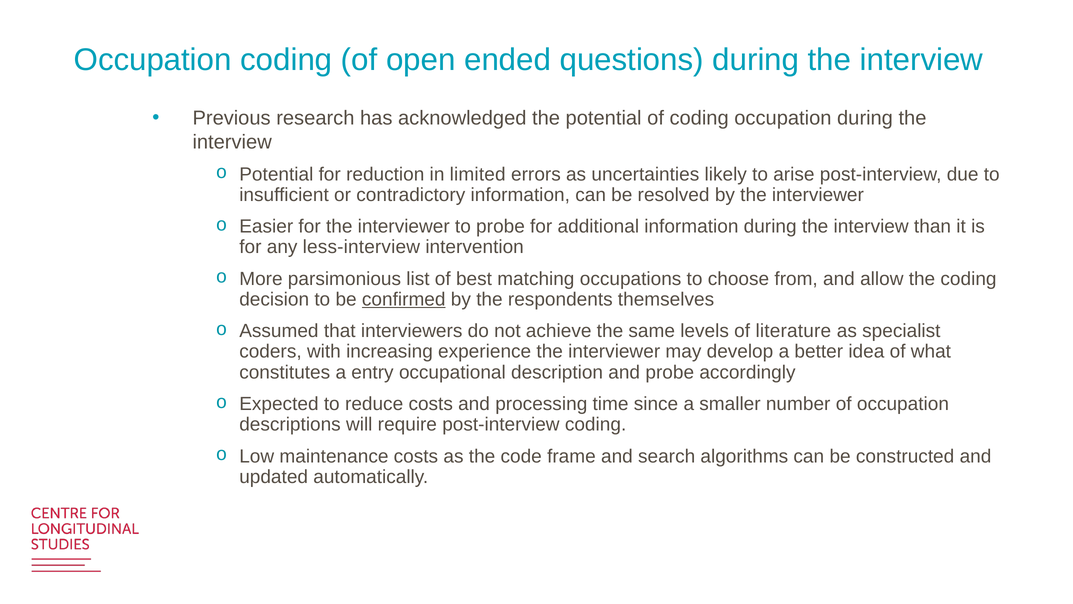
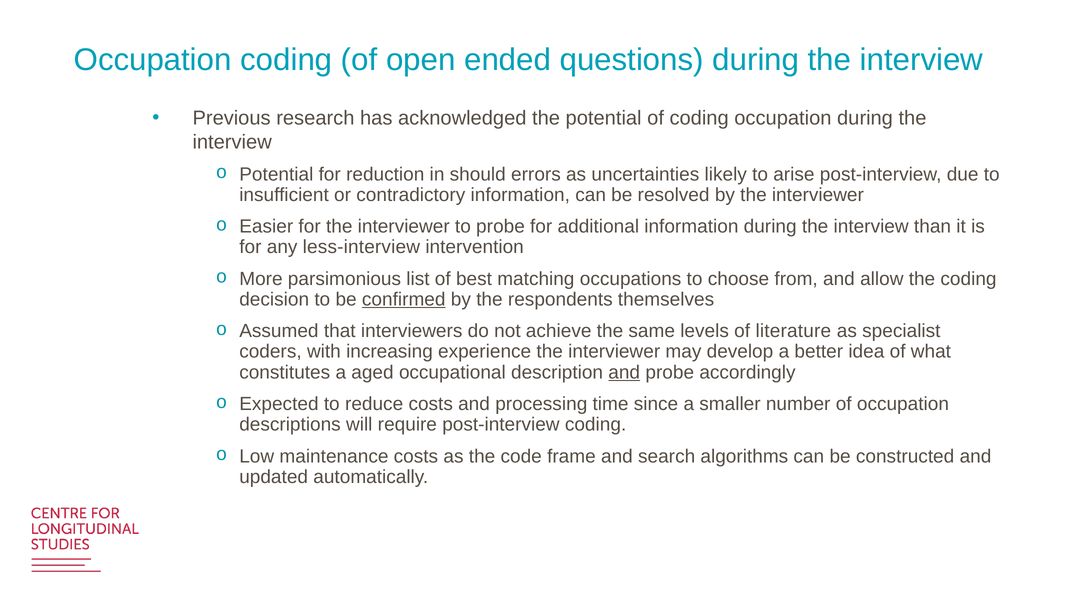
limited: limited -> should
entry: entry -> aged
and at (624, 372) underline: none -> present
